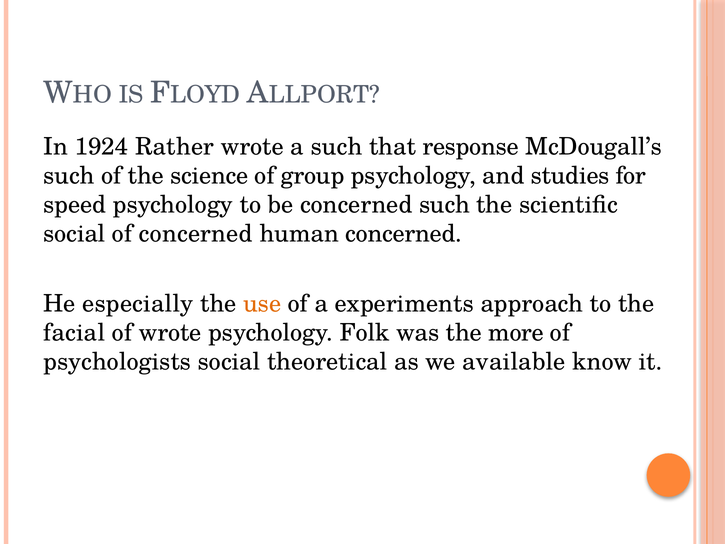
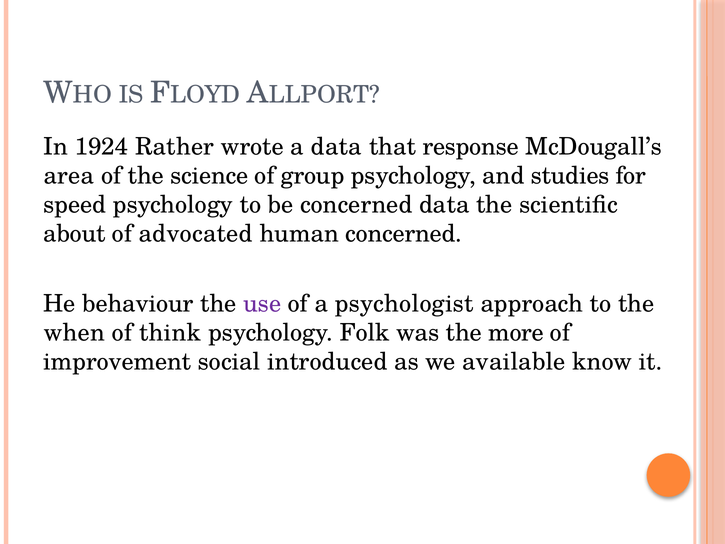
a such: such -> data
such at (69, 176): such -> area
concerned such: such -> data
social at (74, 234): social -> about
of concerned: concerned -> advocated
especially: especially -> behaviour
use colour: orange -> purple
experiments: experiments -> psychologist
facial: facial -> when
of wrote: wrote -> think
psychologists: psychologists -> improvement
theoretical: theoretical -> introduced
